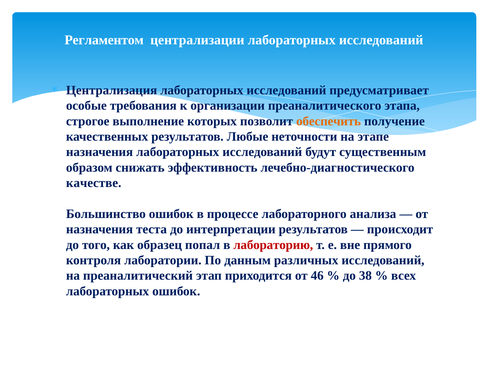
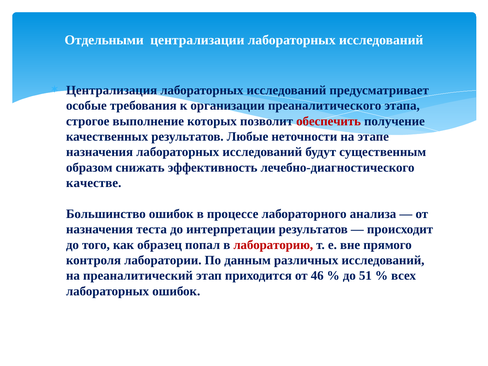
Регламентом: Регламентом -> Отдельными
обеспечить colour: orange -> red
38: 38 -> 51
